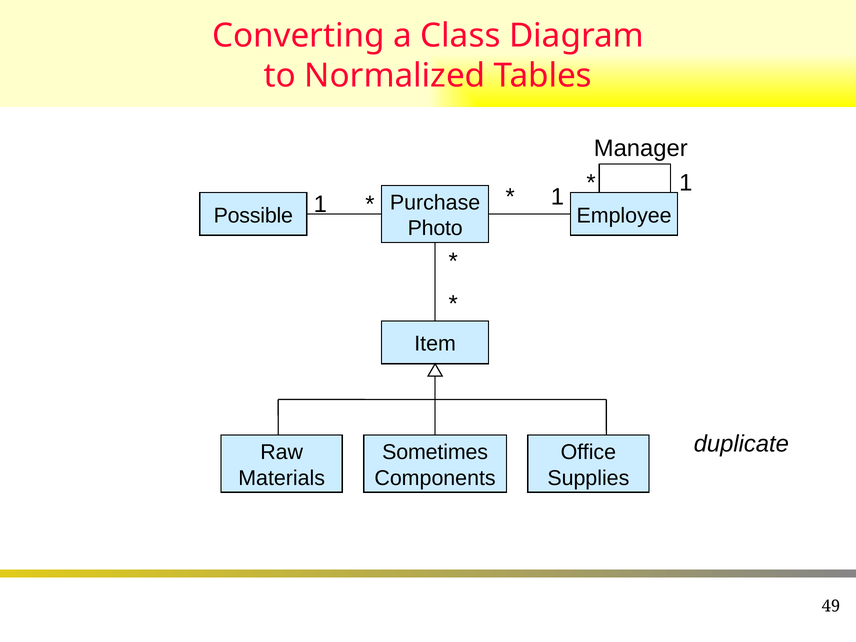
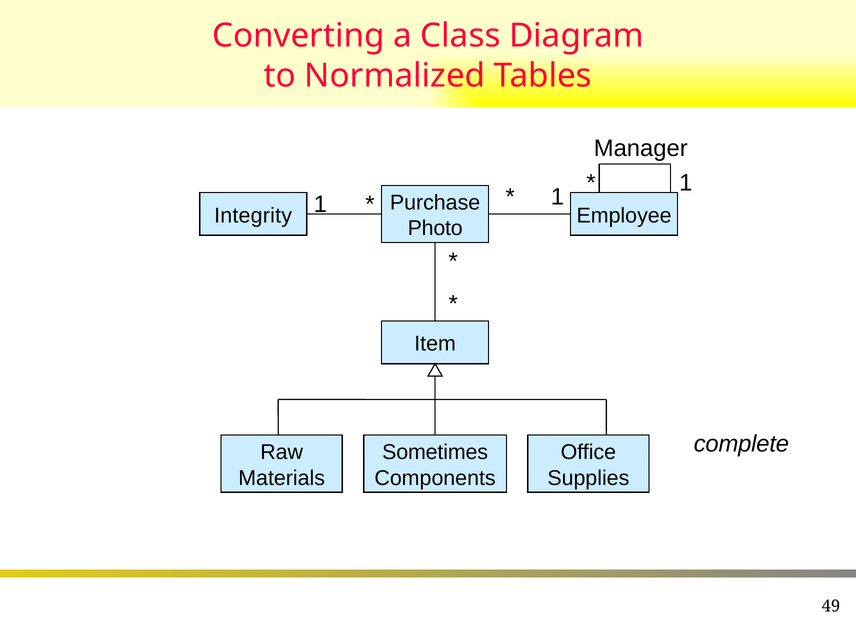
Possible: Possible -> Integrity
duplicate: duplicate -> complete
